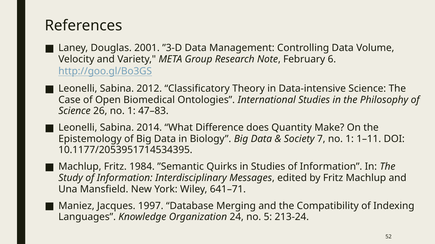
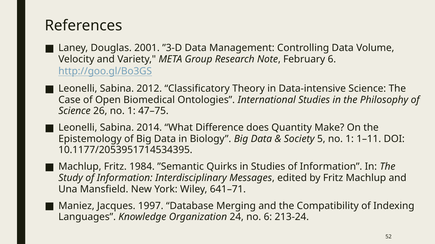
47–83: 47–83 -> 47–75
7: 7 -> 5
no 5: 5 -> 6
